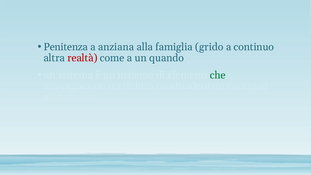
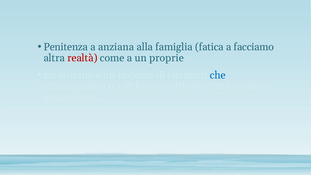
grido: grido -> fatica
a continuo: continuo -> facciamo
quando: quando -> proprie
che colour: green -> blue
